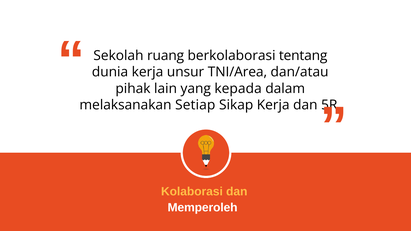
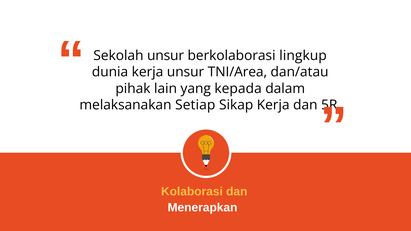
Sekolah ruang: ruang -> unsur
tentang: tentang -> lingkup
Memperoleh: Memperoleh -> Menerapkan
